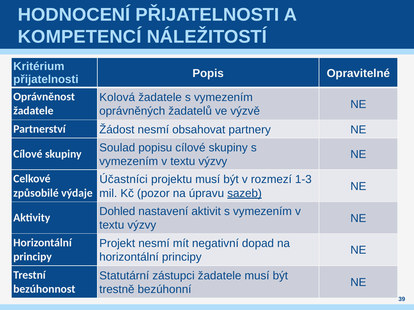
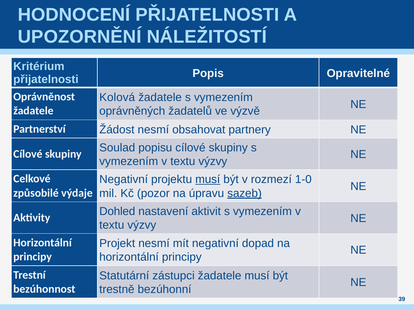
KOMPETENCÍ: KOMPETENCÍ -> UPOZORNĚNÍ
Účastníci at (124, 180): Účastníci -> Negativní
musí at (208, 180) underline: none -> present
1-3: 1-3 -> 1-0
